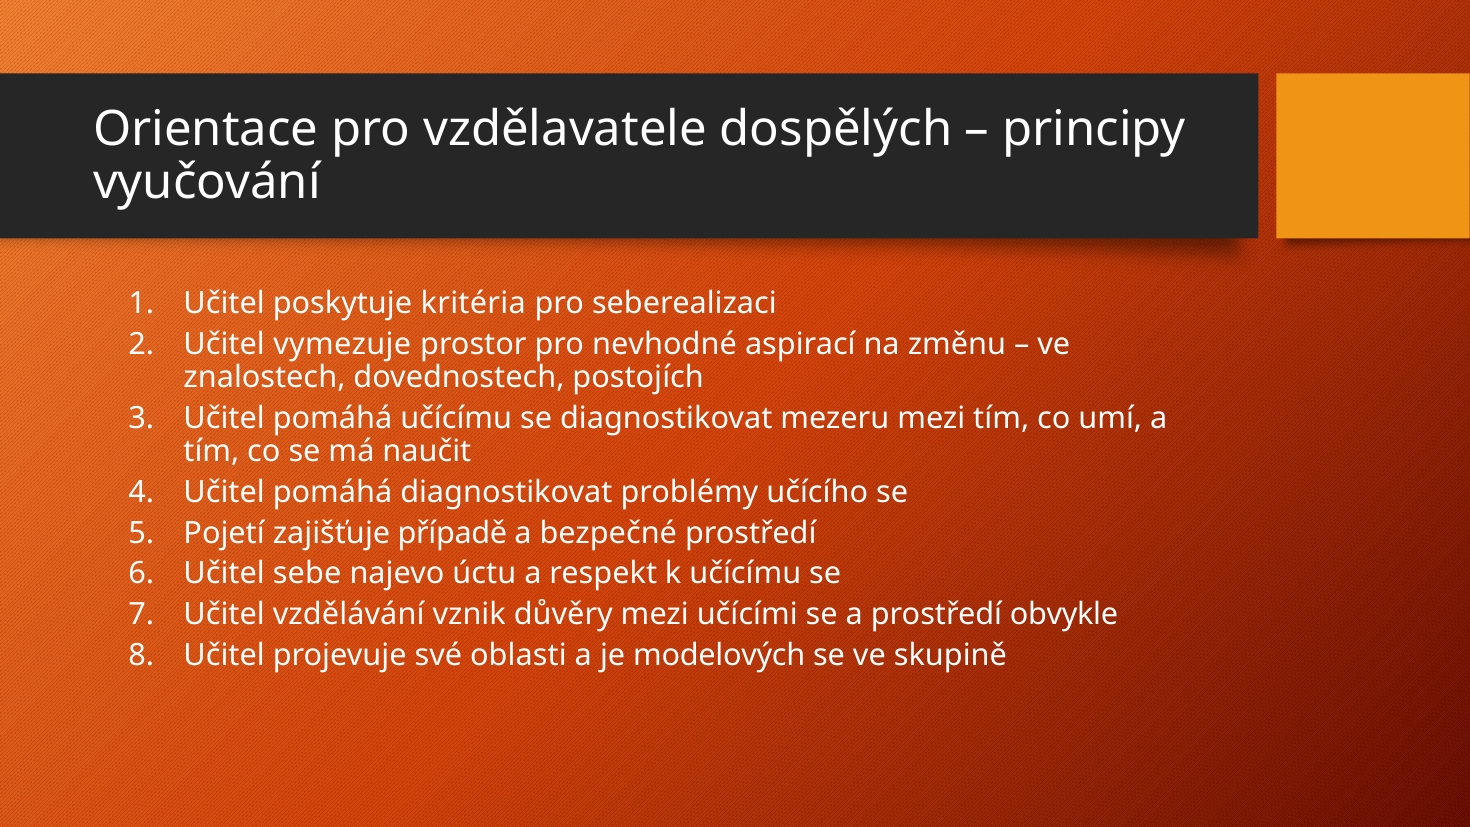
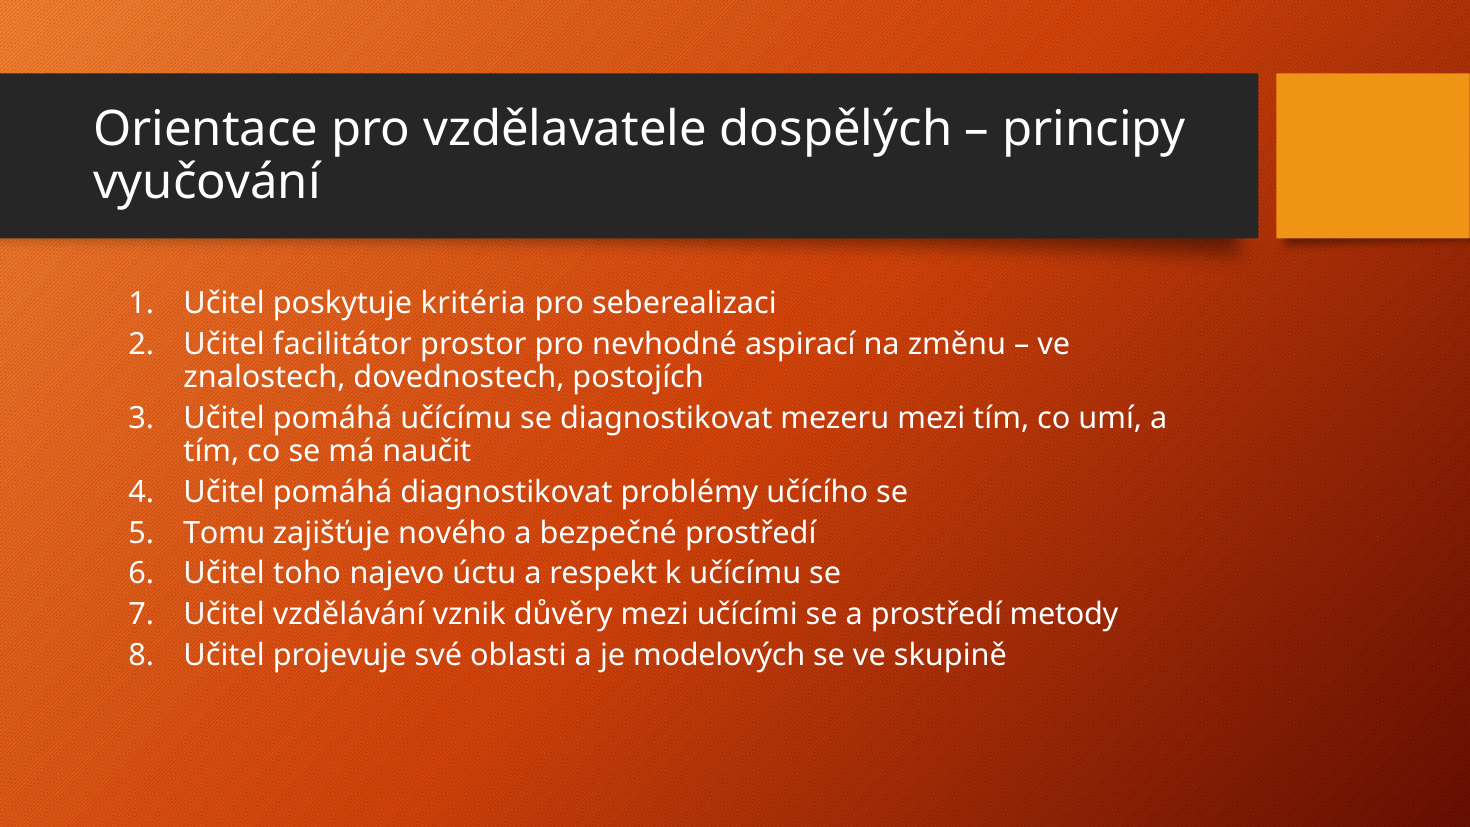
vymezuje: vymezuje -> facilitátor
Pojetí: Pojetí -> Tomu
případě: případě -> nového
sebe: sebe -> toho
obvykle: obvykle -> metody
